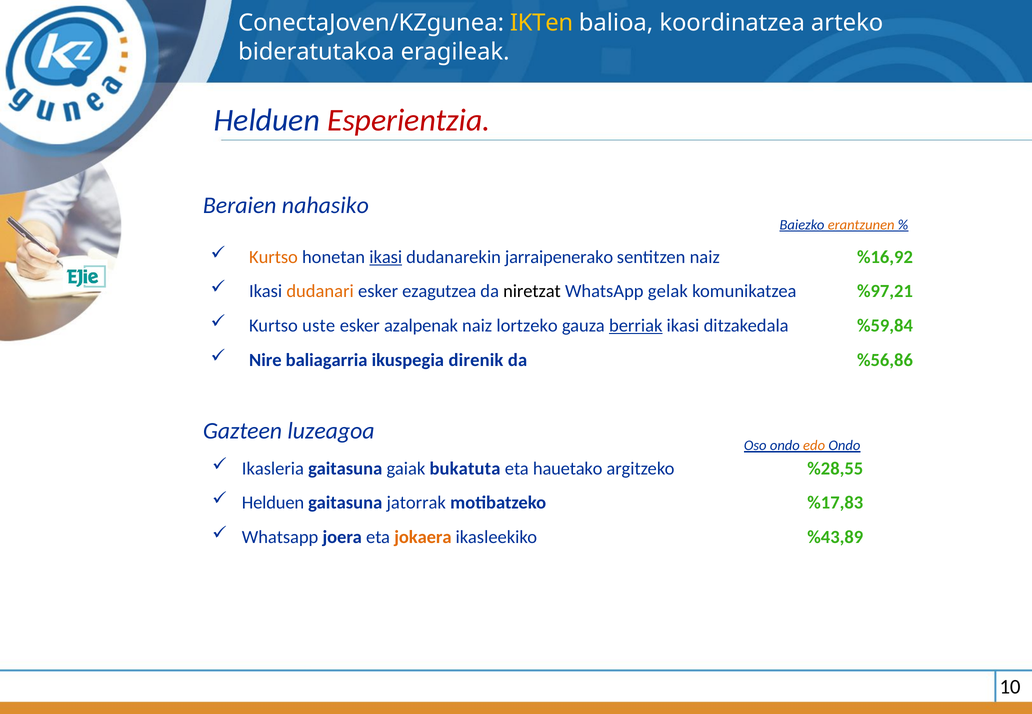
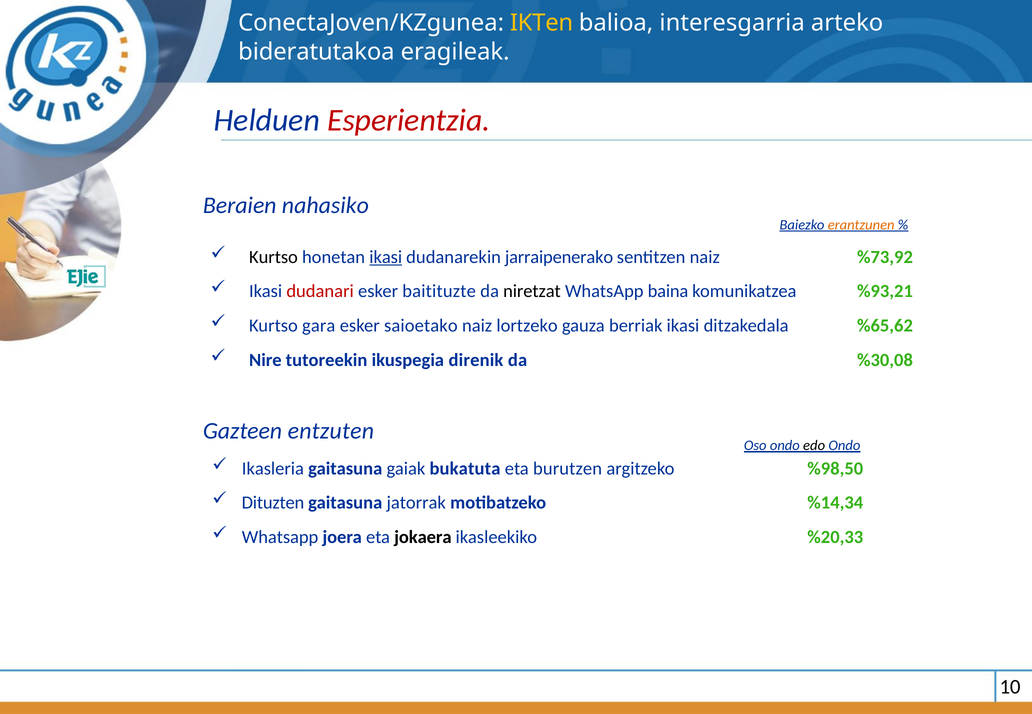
koordinatzea: koordinatzea -> interesgarria
Kurtso at (273, 257) colour: orange -> black
%16,92: %16,92 -> %73,92
dudanari colour: orange -> red
ezagutzea: ezagutzea -> baitituzte
gelak: gelak -> baina
%97,21: %97,21 -> %93,21
uste: uste -> gara
azalpenak: azalpenak -> saioetako
berriak underline: present -> none
%59,84: %59,84 -> %65,62
baliagarria: baliagarria -> tutoreekin
%56,86: %56,86 -> %30,08
luzeagoa: luzeagoa -> entzuten
edo colour: orange -> black
hauetako: hauetako -> burutzen
%28,55: %28,55 -> %98,50
Helduen at (273, 503): Helduen -> Dituzten
%17,83: %17,83 -> %14,34
jokaera colour: orange -> black
%43,89: %43,89 -> %20,33
